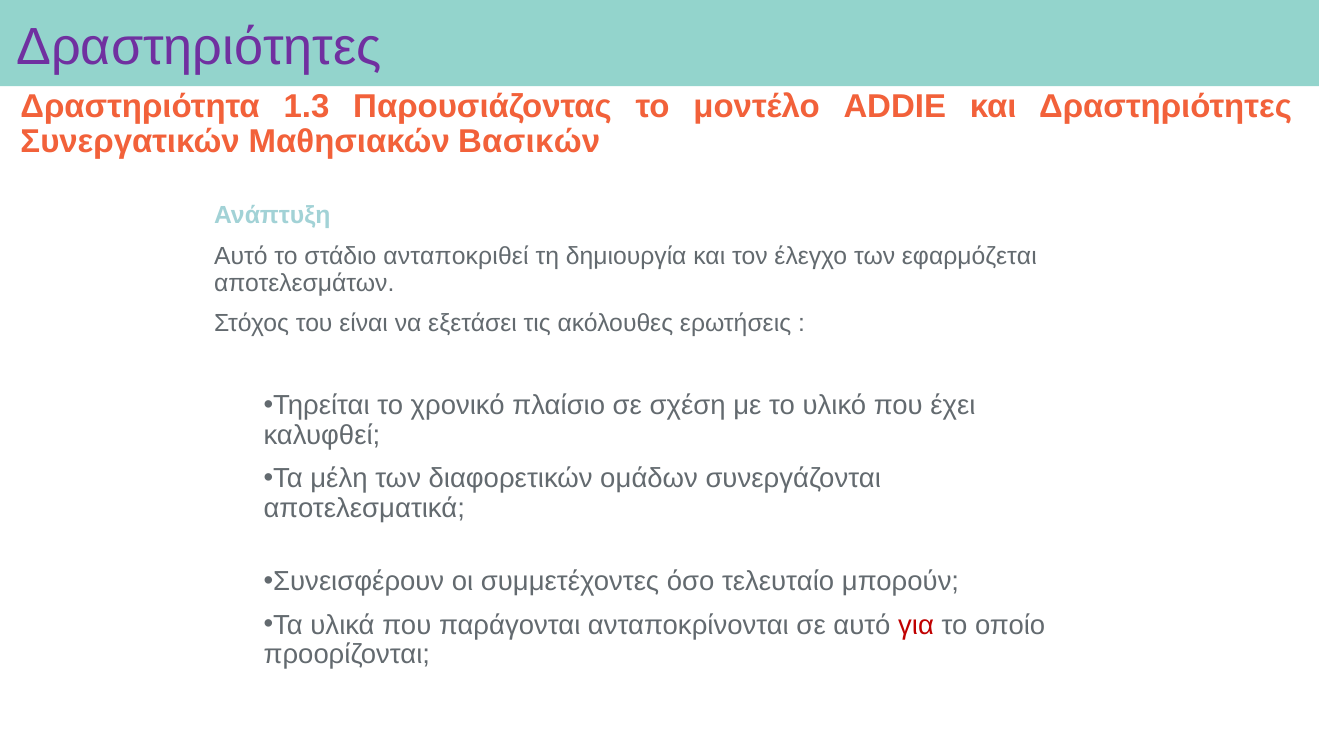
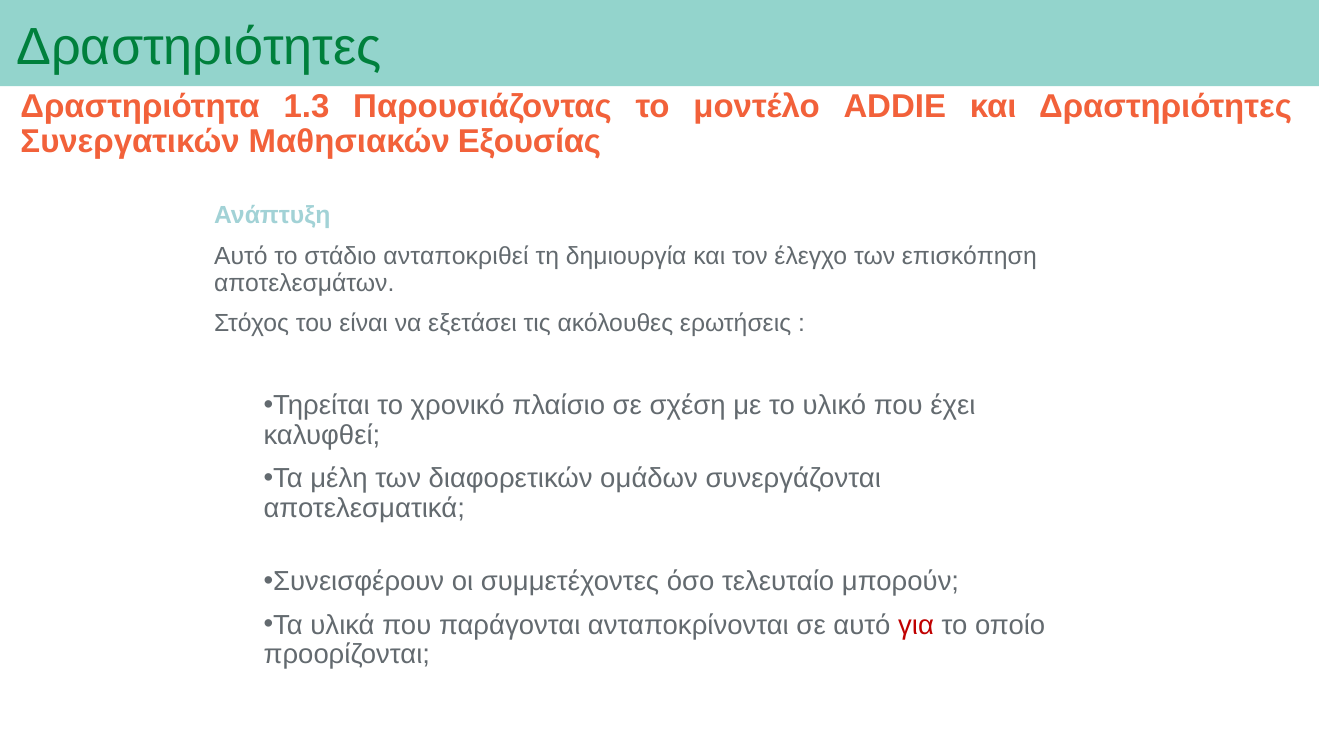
Δραστηριότητες at (199, 47) colour: purple -> green
Βασικών: Βασικών -> Εξουσίας
εφαρμόζεται: εφαρμόζεται -> επισκόπηση
